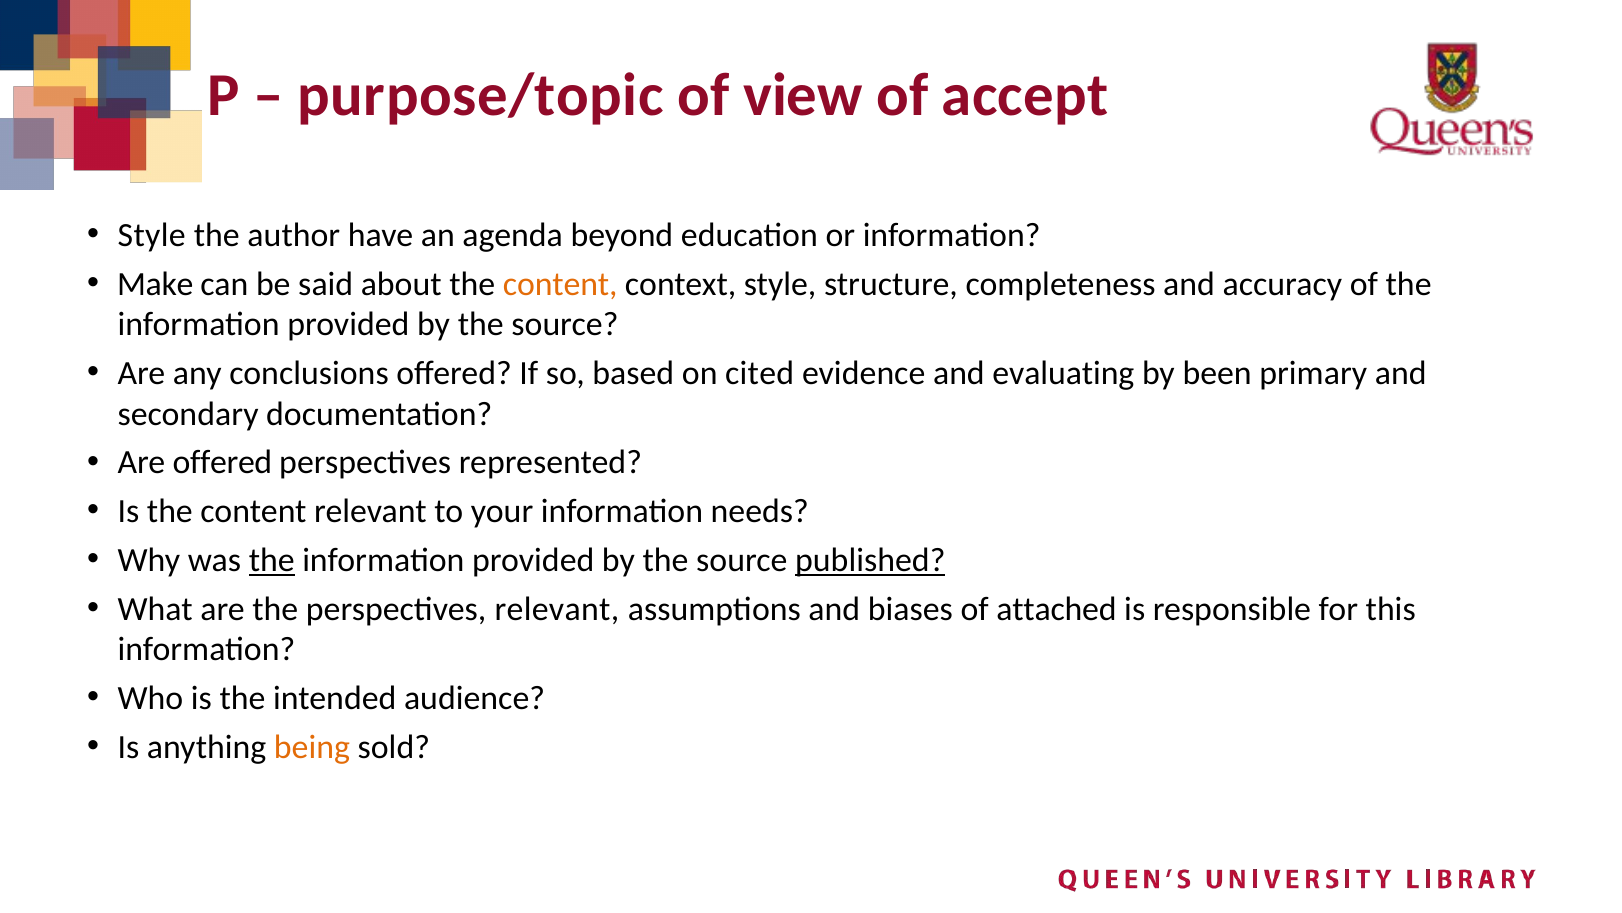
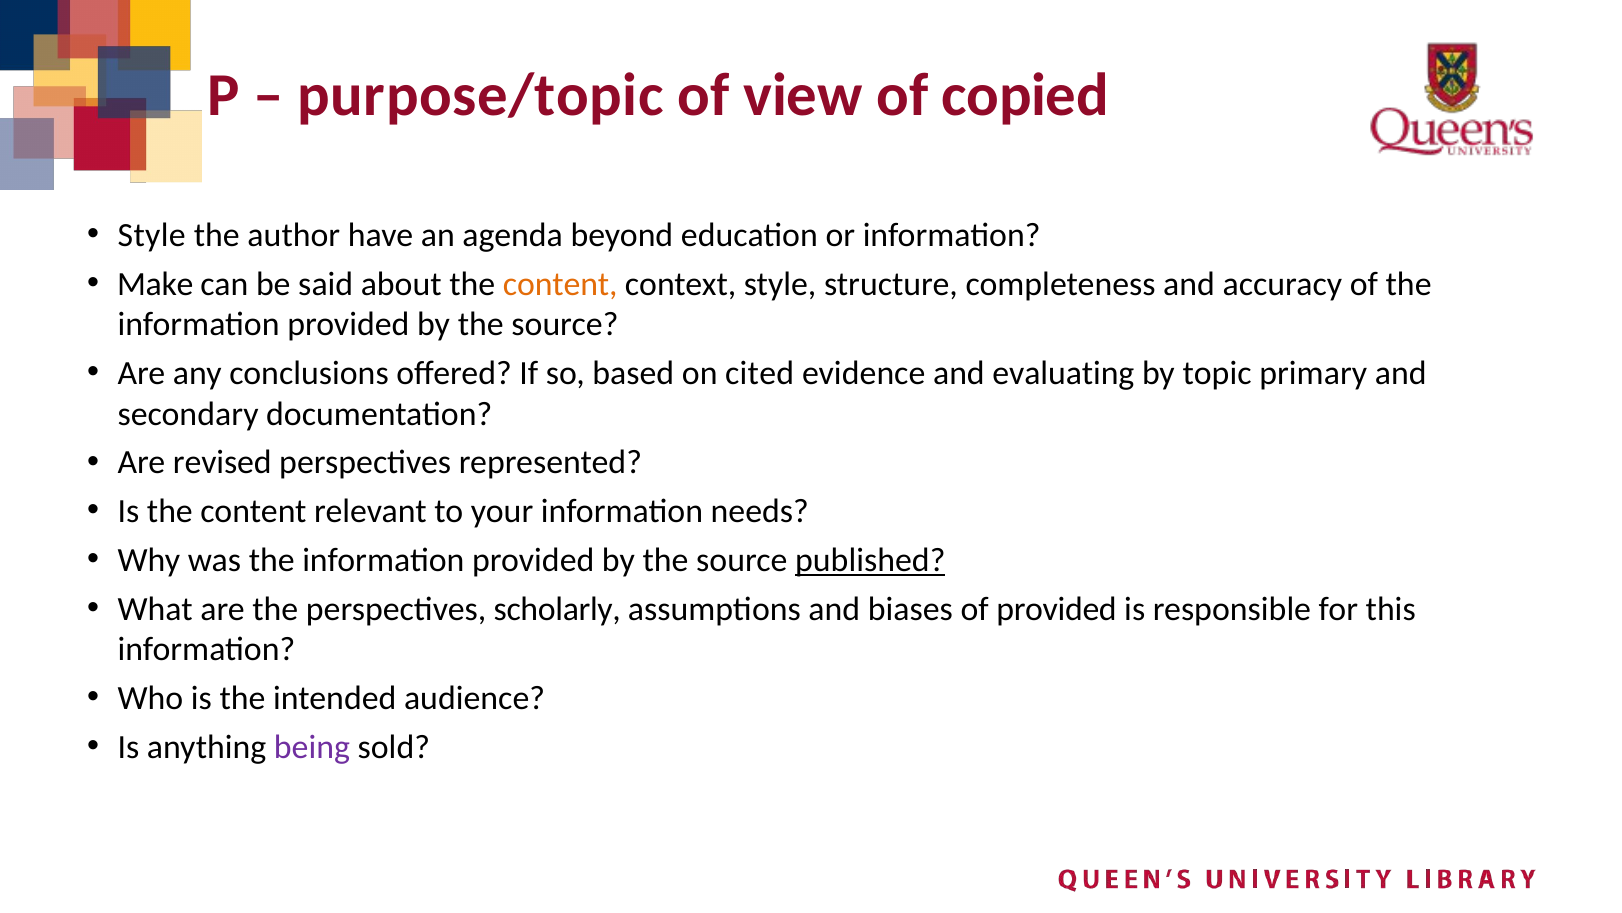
accept: accept -> copied
been: been -> topic
Are offered: offered -> revised
the at (272, 560) underline: present -> none
perspectives relevant: relevant -> scholarly
of attached: attached -> provided
being colour: orange -> purple
